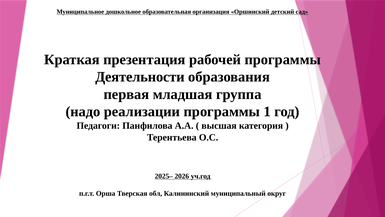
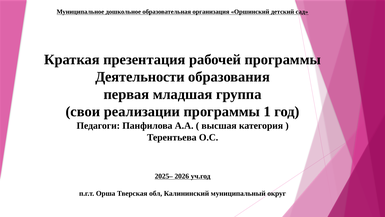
надо: надо -> свои
